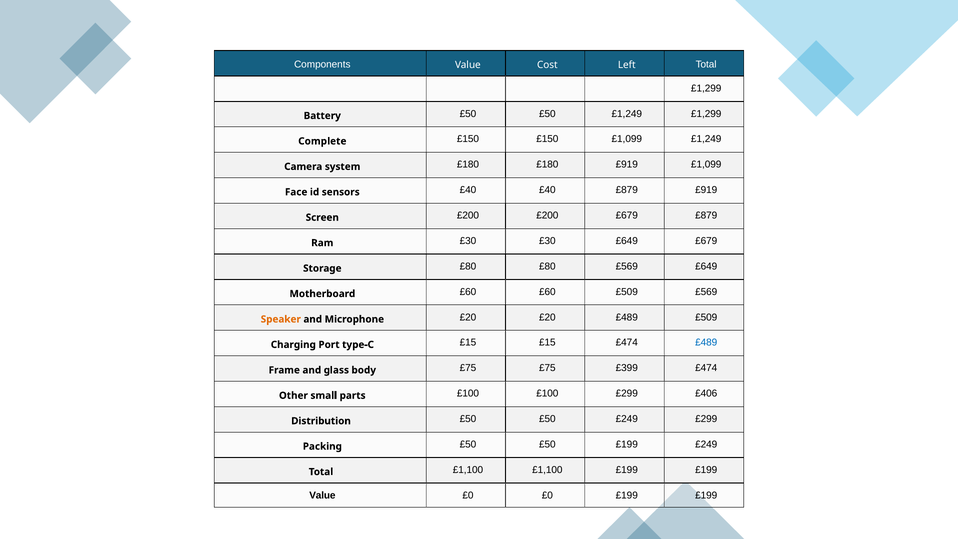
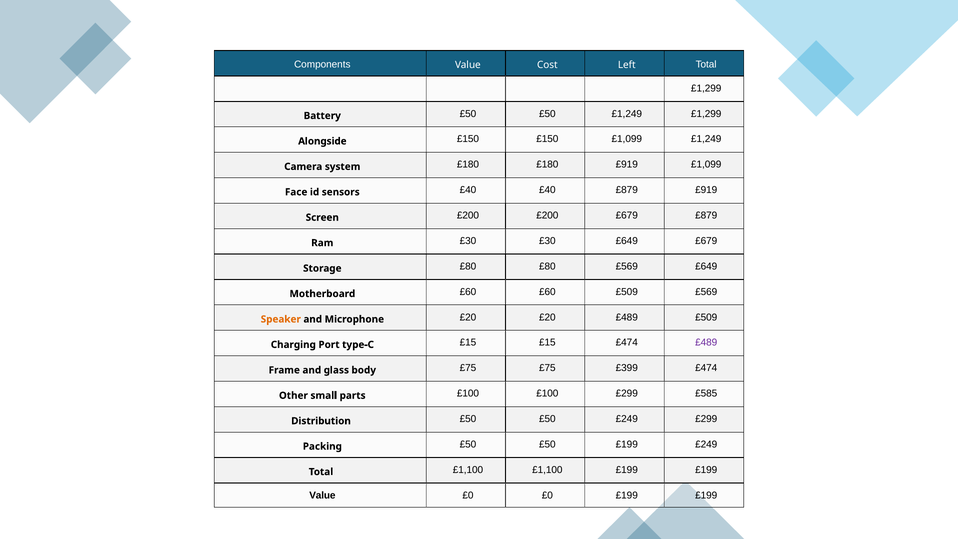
Complete: Complete -> Alongside
£489 at (706, 343) colour: blue -> purple
£406: £406 -> £585
